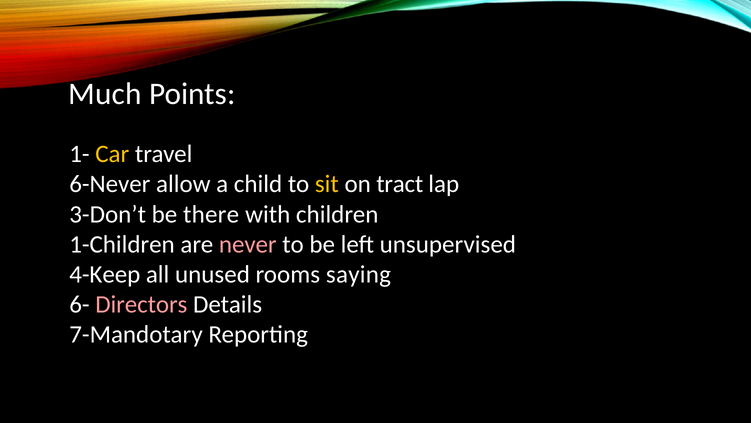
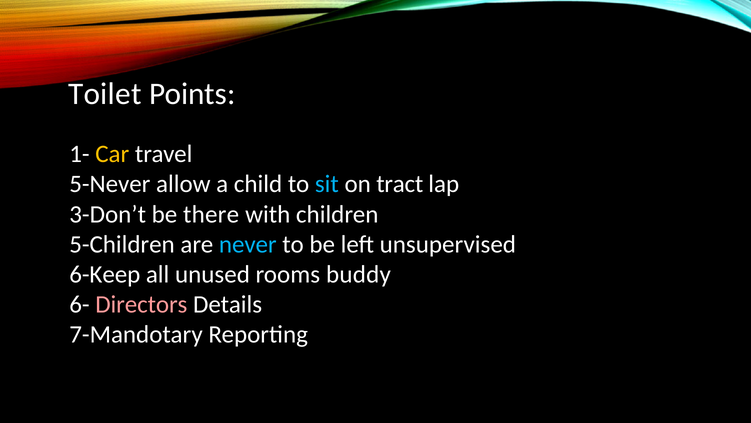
Much: Much -> Toilet
6-Never: 6-Never -> 5-Never
sit colour: yellow -> light blue
1-Children: 1-Children -> 5-Children
never colour: pink -> light blue
4-Keep: 4-Keep -> 6-Keep
saying: saying -> buddy
